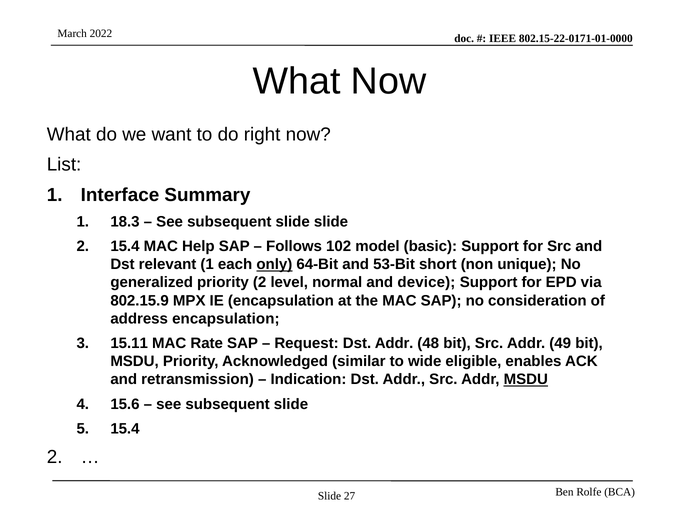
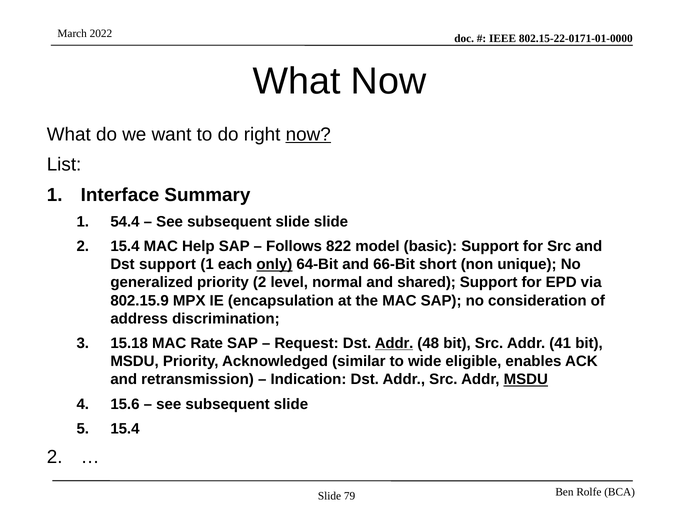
now at (308, 134) underline: none -> present
18.3: 18.3 -> 54.4
102: 102 -> 822
Dst relevant: relevant -> support
53-Bit: 53-Bit -> 66-Bit
device: device -> shared
address encapsulation: encapsulation -> discrimination
15.11: 15.11 -> 15.18
Addr at (394, 343) underline: none -> present
49: 49 -> 41
27: 27 -> 79
